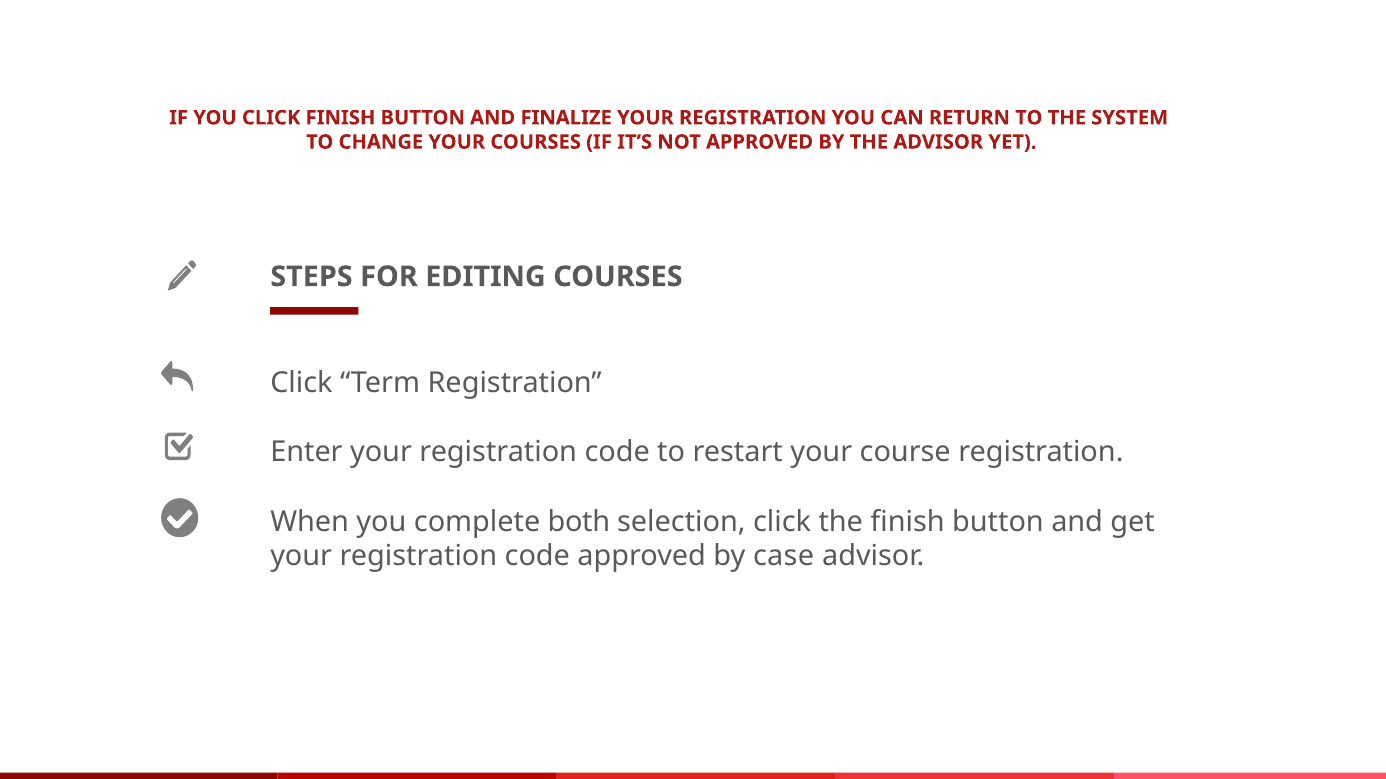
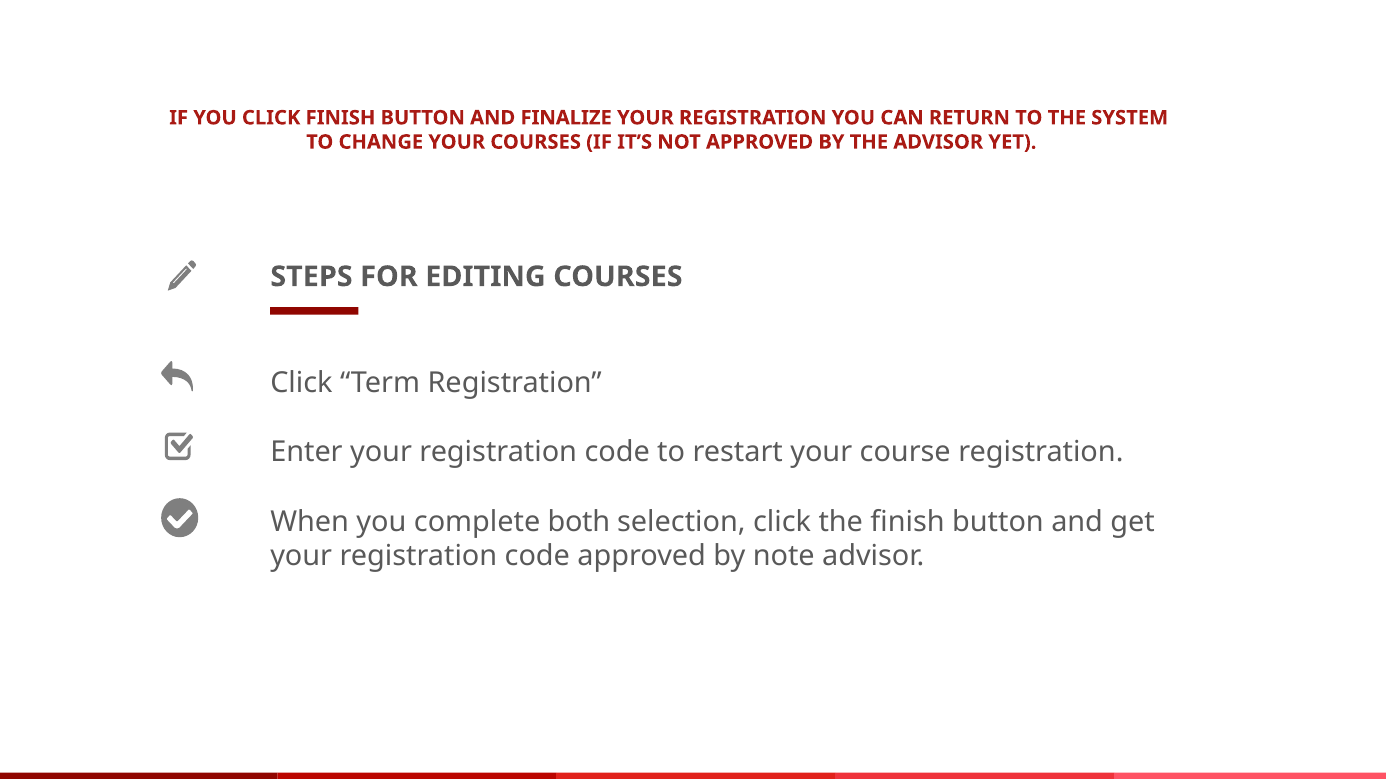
case: case -> note
